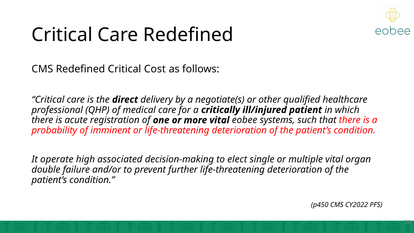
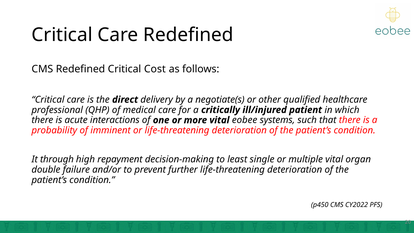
registration: registration -> interactions
operate: operate -> through
associated: associated -> repayment
elect: elect -> least
